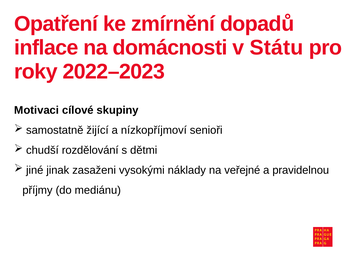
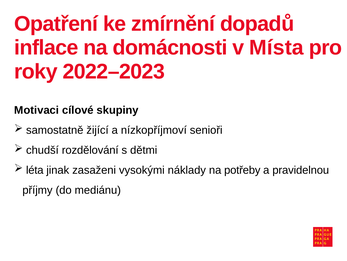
Státu: Státu -> Místa
jiné: jiné -> léta
veřejné: veřejné -> potřeby
